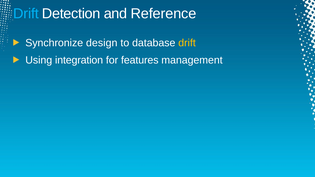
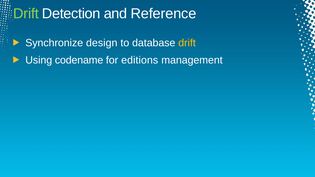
Drift at (26, 14) colour: light blue -> light green
integration: integration -> codename
features: features -> editions
